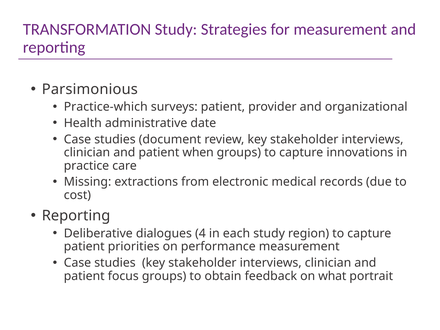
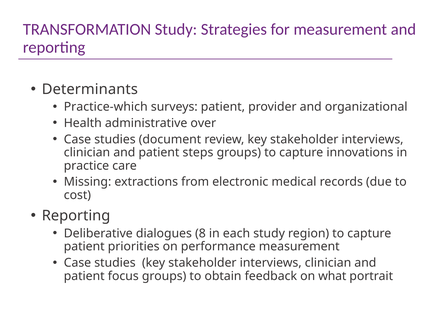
Parsimonious: Parsimonious -> Determinants
date: date -> over
when: when -> steps
4: 4 -> 8
